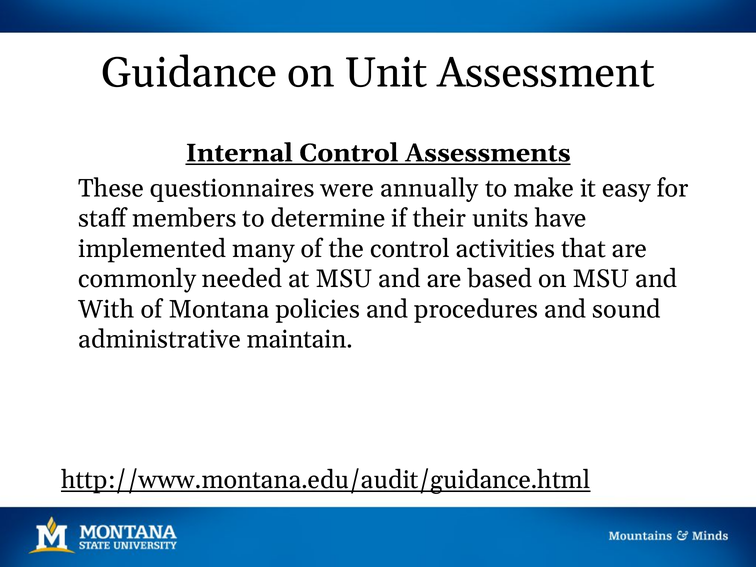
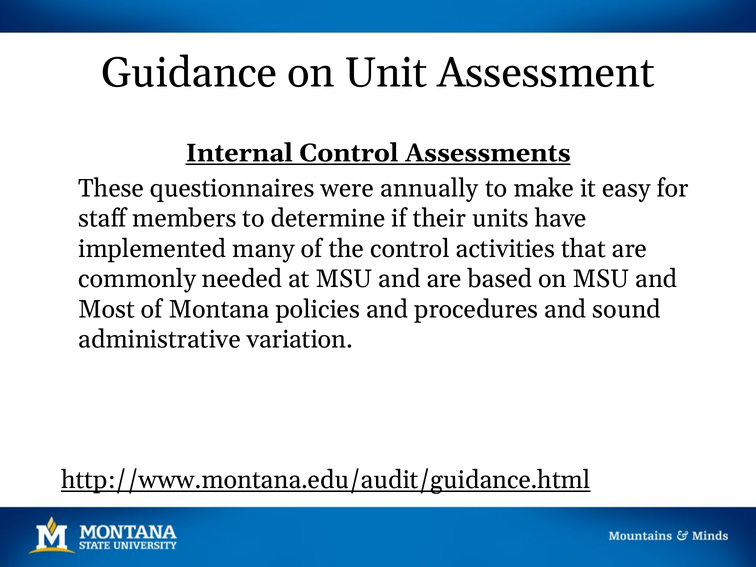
With: With -> Most
maintain: maintain -> variation
